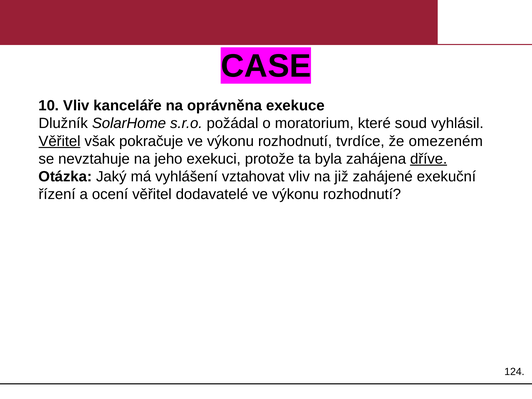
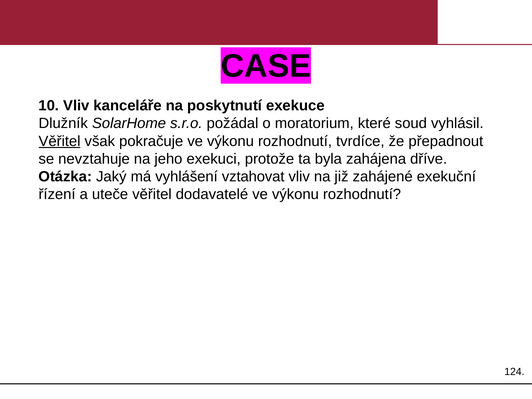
oprávněna: oprávněna -> poskytnutí
omezeném: omezeném -> přepadnout
dříve underline: present -> none
ocení: ocení -> uteče
